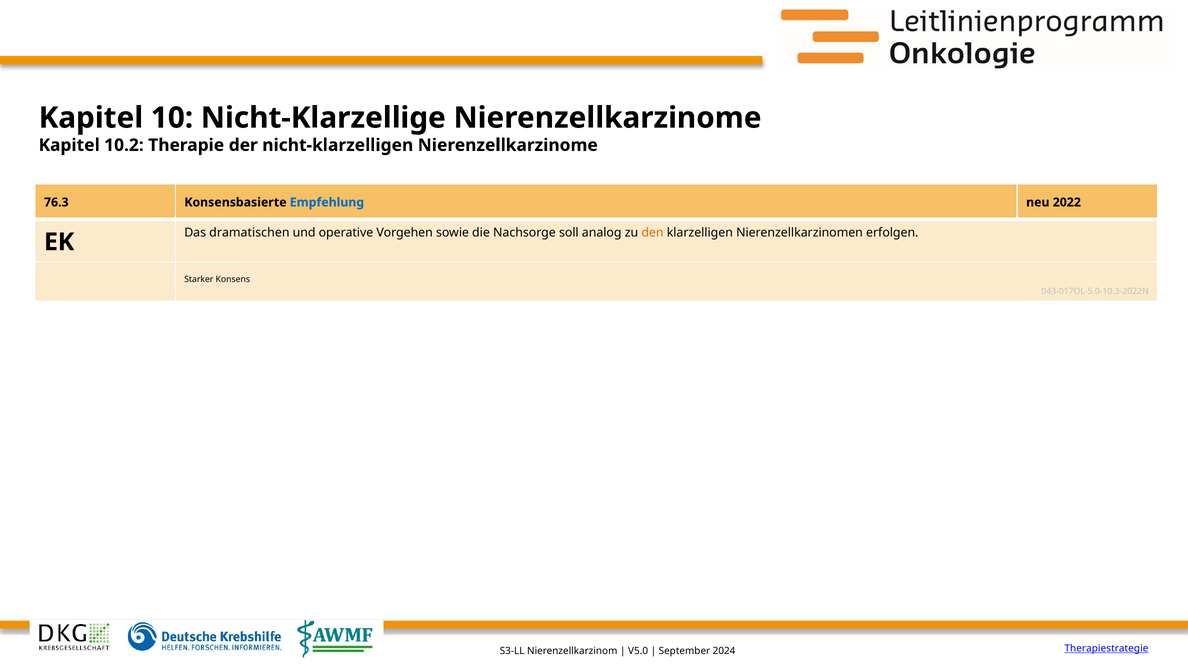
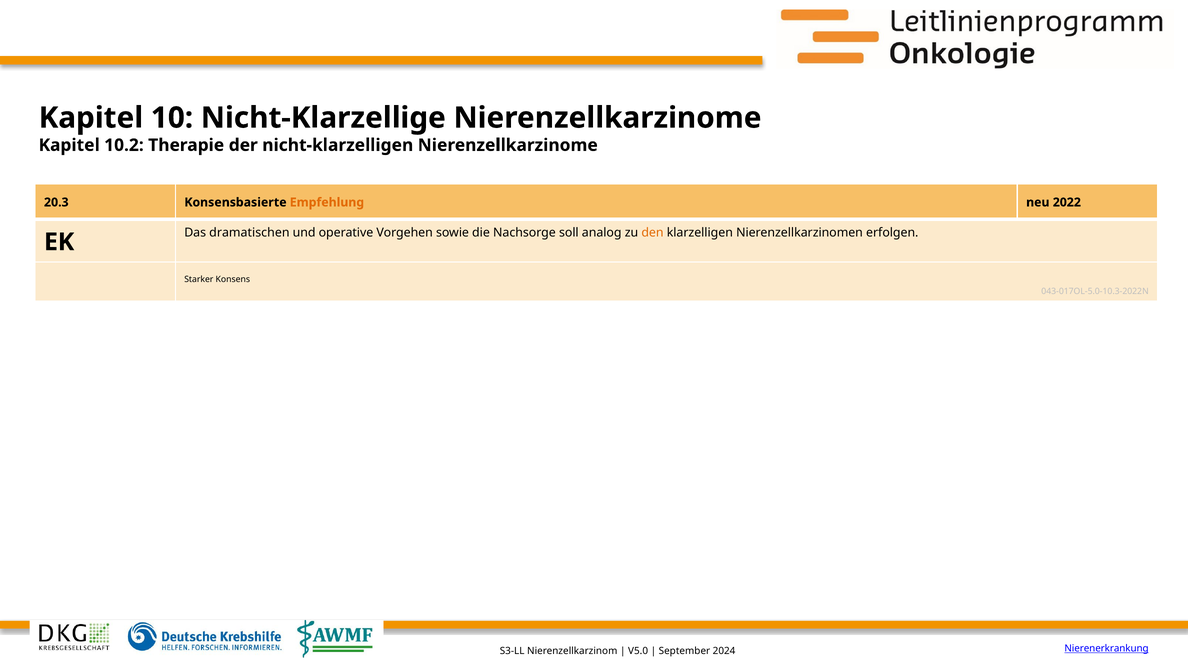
76.3: 76.3 -> 20.3
Empfehlung colour: blue -> orange
Therapiestrategie: Therapiestrategie -> Nierenerkrankung
